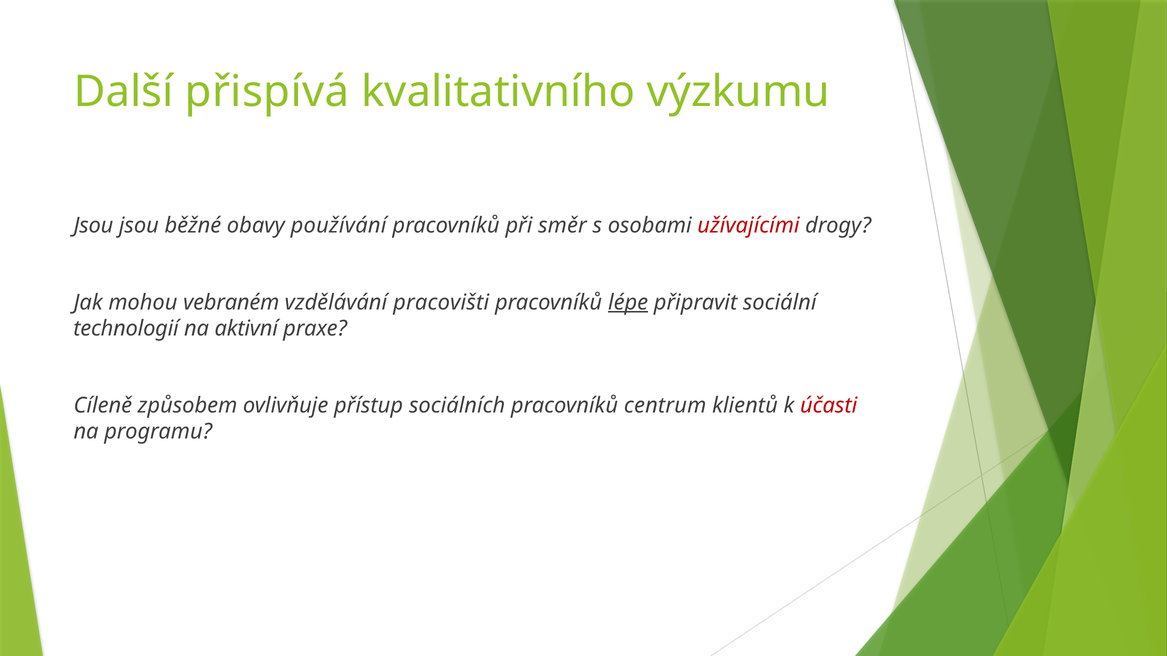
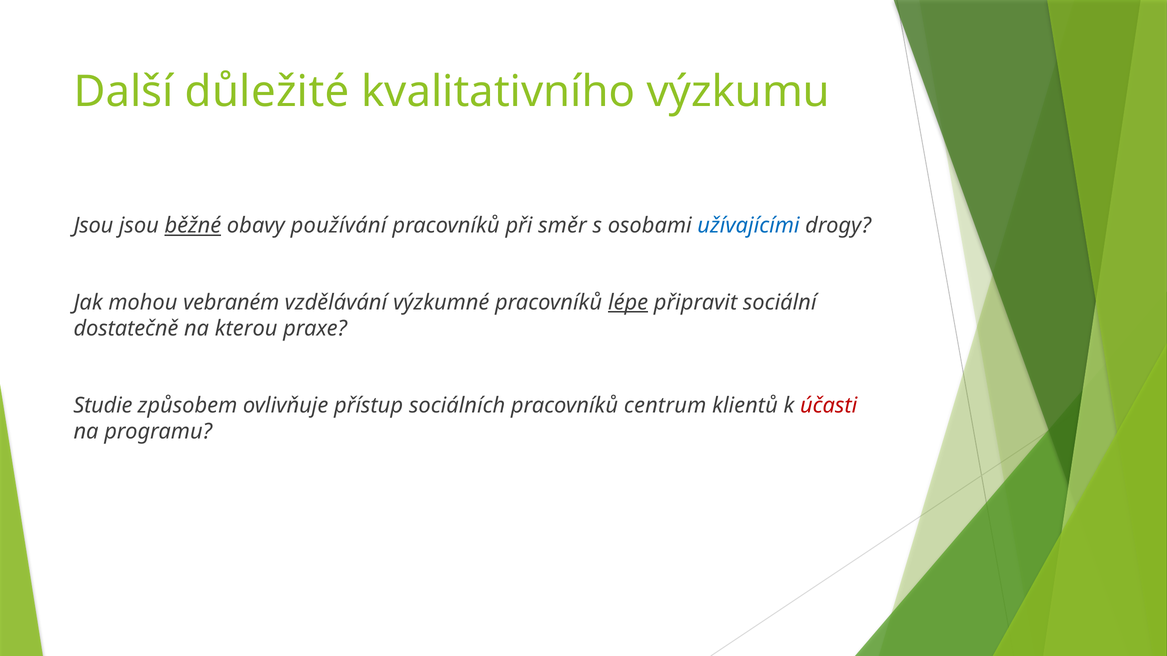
přispívá: přispívá -> důležité
běžné underline: none -> present
užívajícími colour: red -> blue
pracovišti: pracovišti -> výzkumné
technologií: technologií -> dostatečně
aktivní: aktivní -> kterou
Cíleně: Cíleně -> Studie
